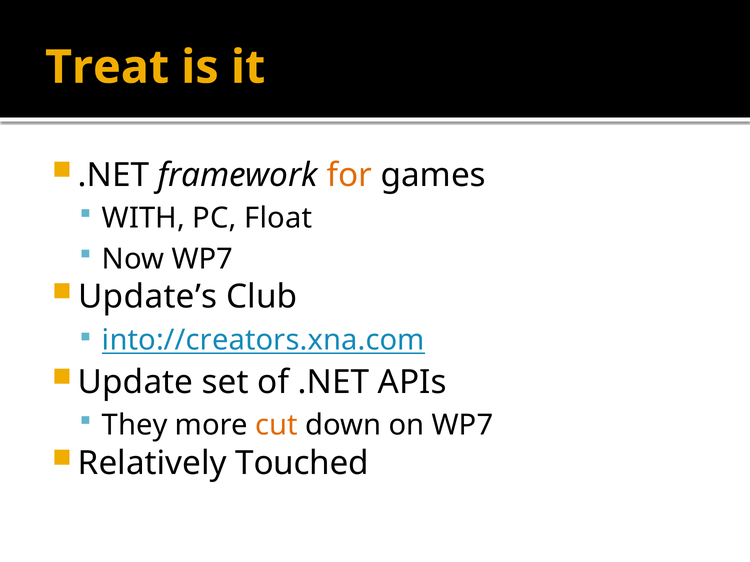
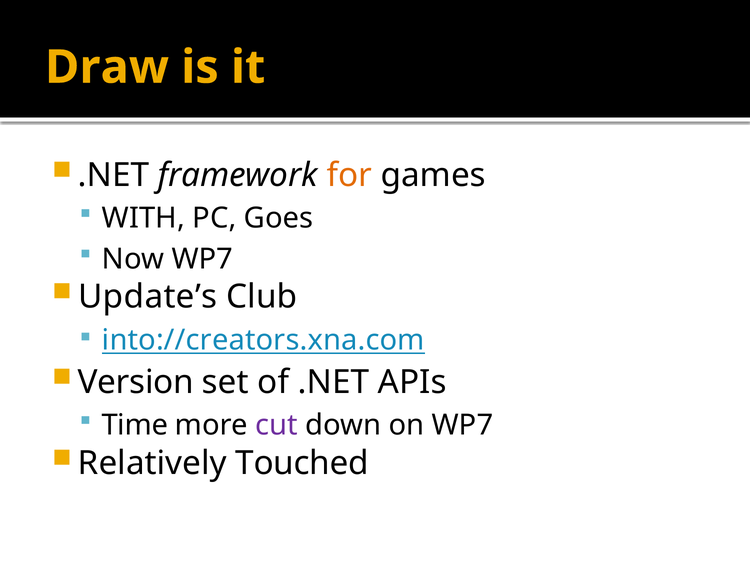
Treat: Treat -> Draw
Float: Float -> Goes
Update: Update -> Version
They: They -> Time
cut colour: orange -> purple
